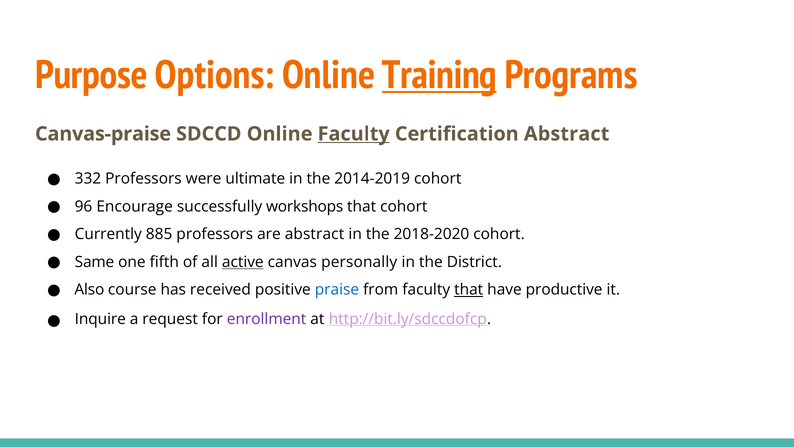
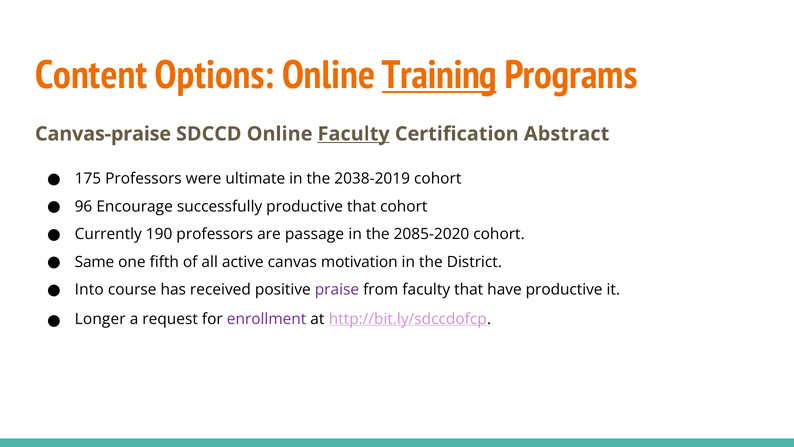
Purpose: Purpose -> Content
332: 332 -> 175
2014-2019: 2014-2019 -> 2038-2019
successfully workshops: workshops -> productive
885: 885 -> 190
are abstract: abstract -> passage
2018-2020: 2018-2020 -> 2085-2020
active underline: present -> none
personally: personally -> motivation
Also: Also -> Into
praise colour: blue -> purple
that at (469, 290) underline: present -> none
Inquire: Inquire -> Longer
